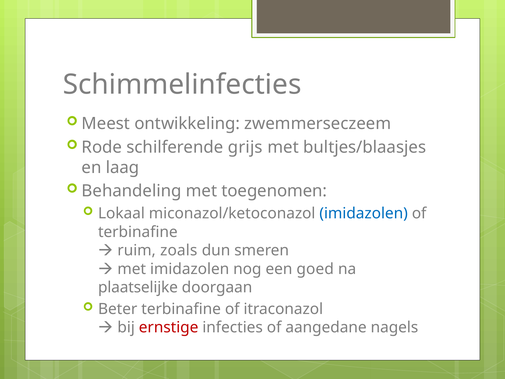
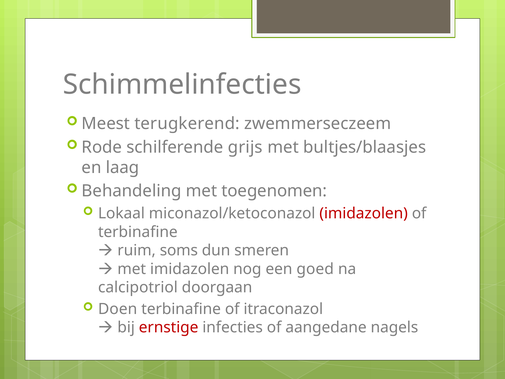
ontwikkeling: ontwikkeling -> terugkerend
imidazolen at (364, 213) colour: blue -> red
zoals: zoals -> soms
plaatselijke: plaatselijke -> calcipotriol
Beter: Beter -> Doen
